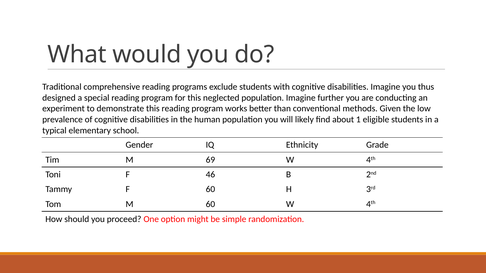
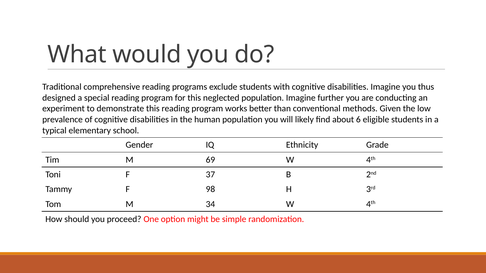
1: 1 -> 6
46: 46 -> 37
F 60: 60 -> 98
M 60: 60 -> 34
